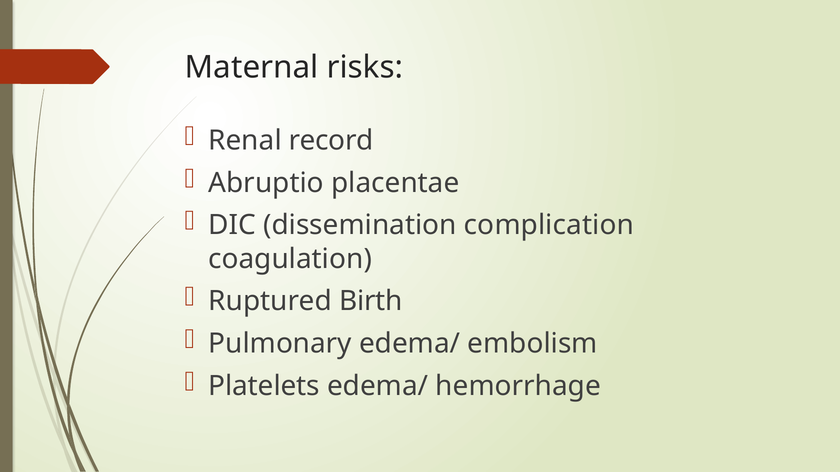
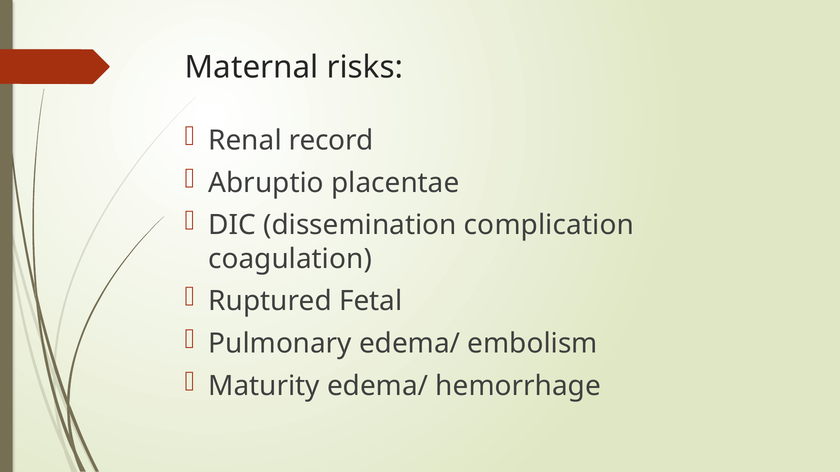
Birth: Birth -> Fetal
Platelets: Platelets -> Maturity
